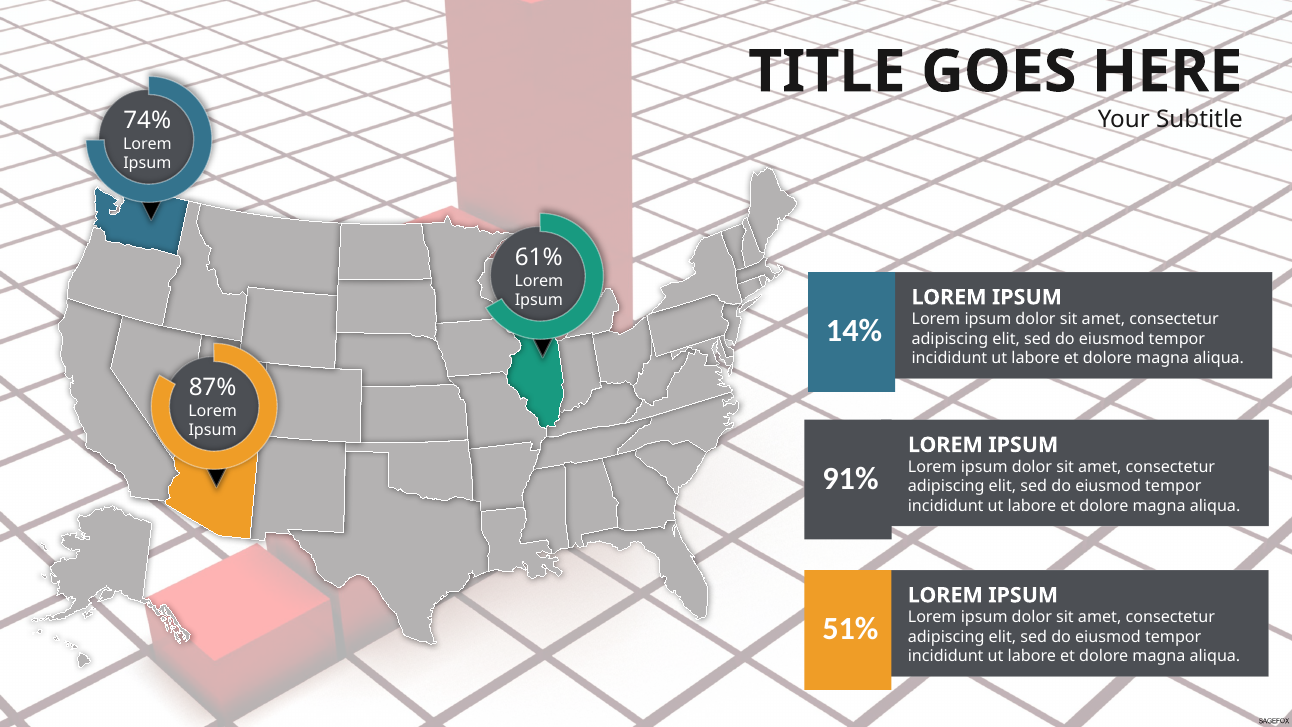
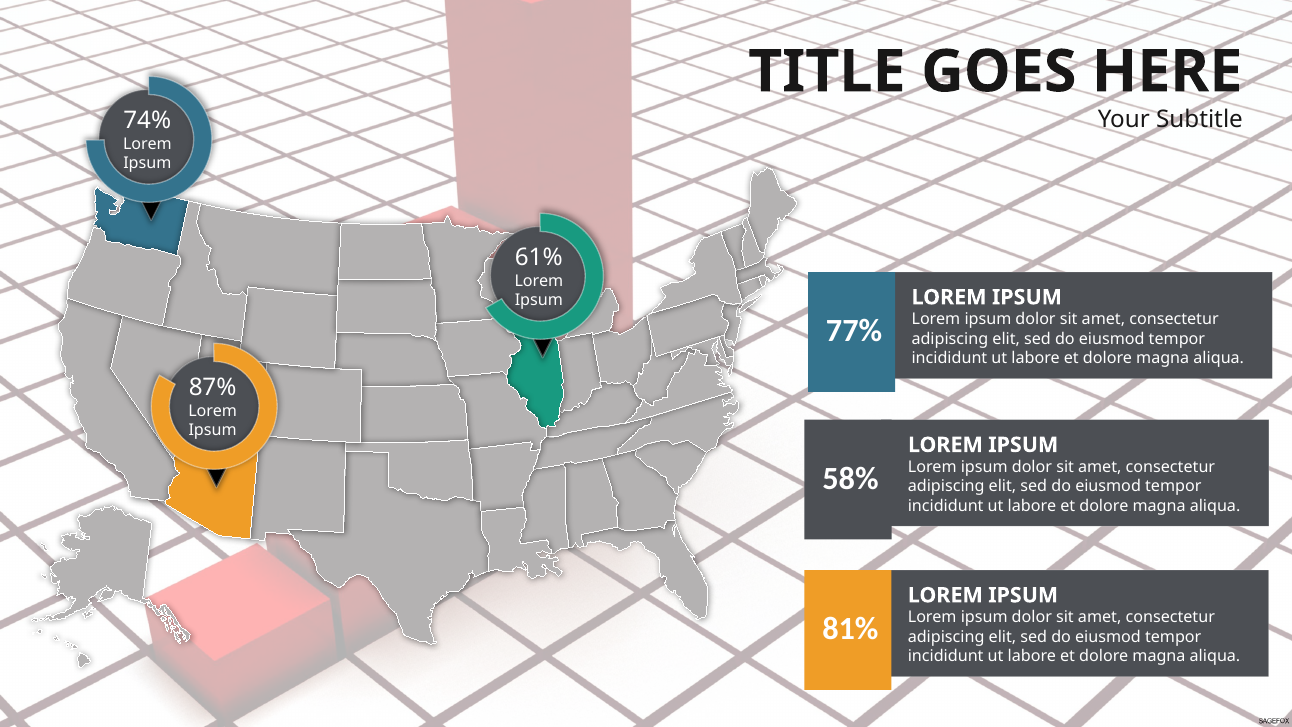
14%: 14% -> 77%
91%: 91% -> 58%
51%: 51% -> 81%
